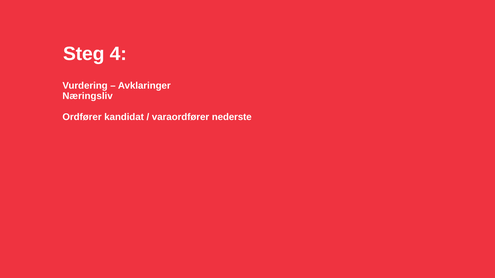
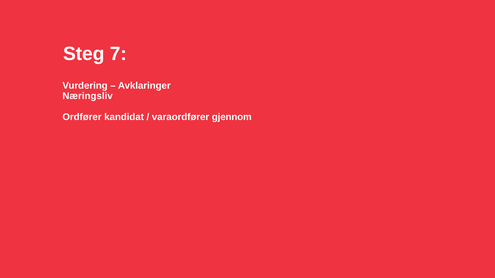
4: 4 -> 7
nederste: nederste -> gjennom
